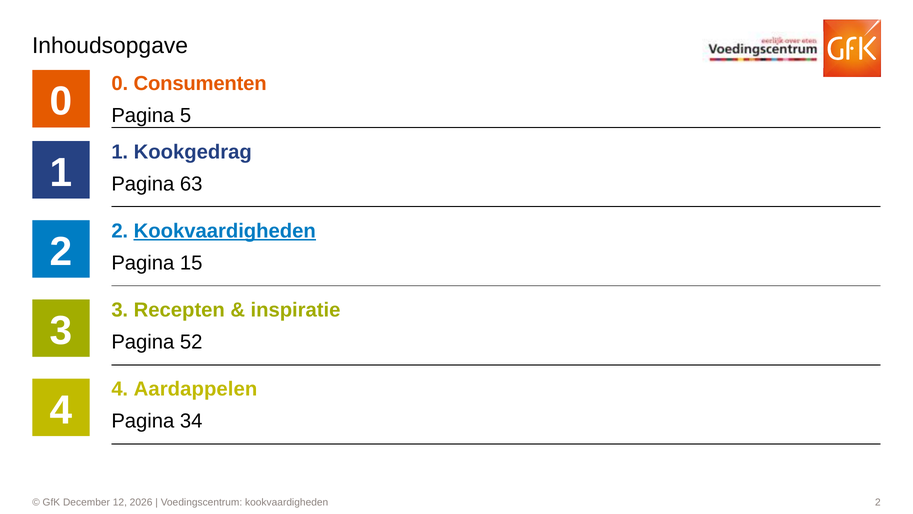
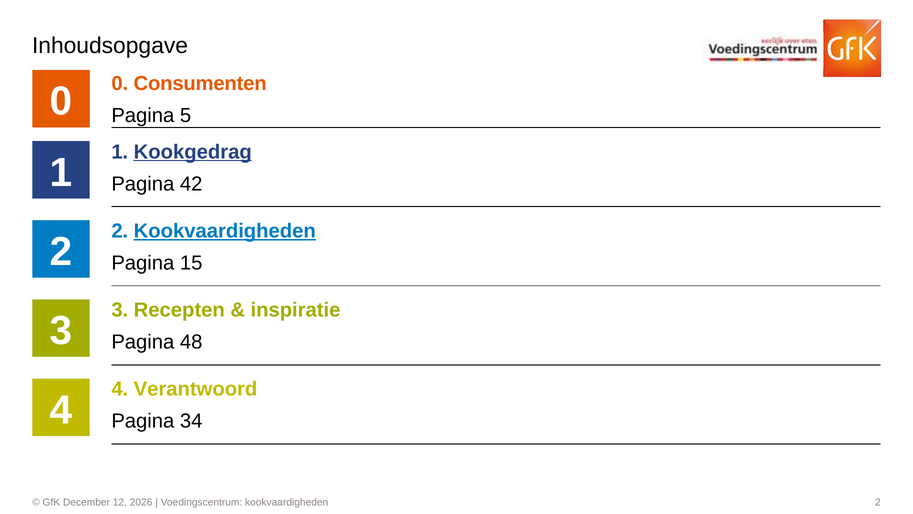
Kookgedrag underline: none -> present
63: 63 -> 42
52: 52 -> 48
Aardappelen: Aardappelen -> Verantwoord
